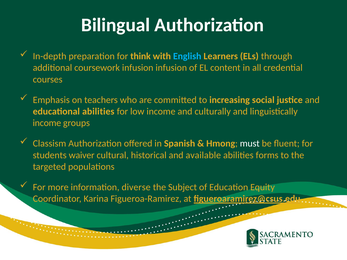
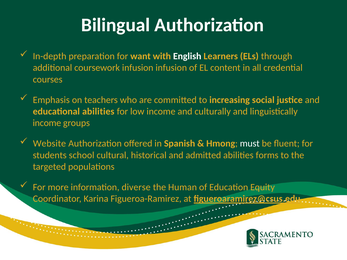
think: think -> want
English colour: light blue -> white
Classism: Classism -> Website
waiver: waiver -> school
available: available -> admitted
Subject: Subject -> Human
